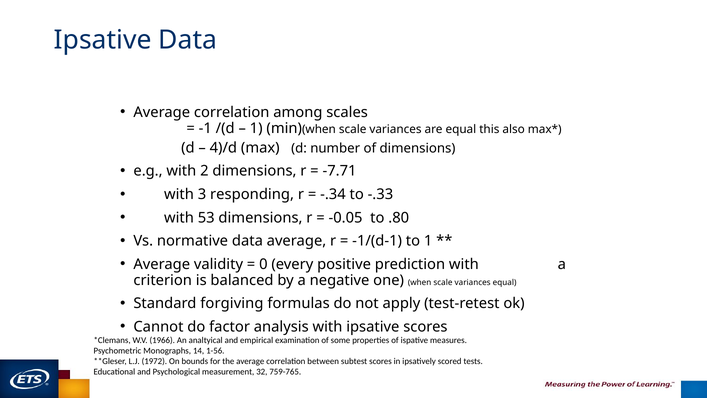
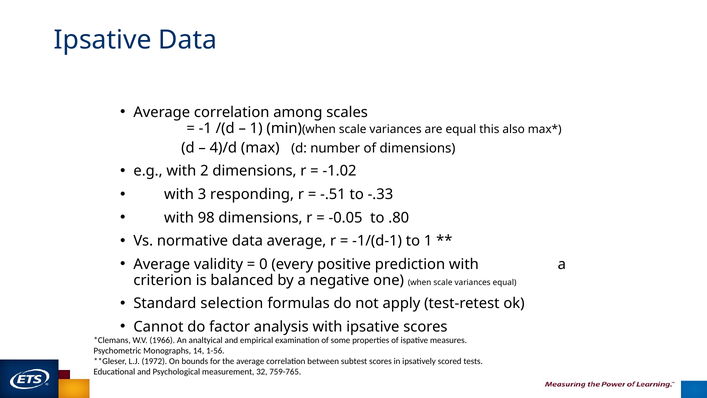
-7.71: -7.71 -> -1.02
-.34: -.34 -> -.51
53: 53 -> 98
forgiving: forgiving -> selection
